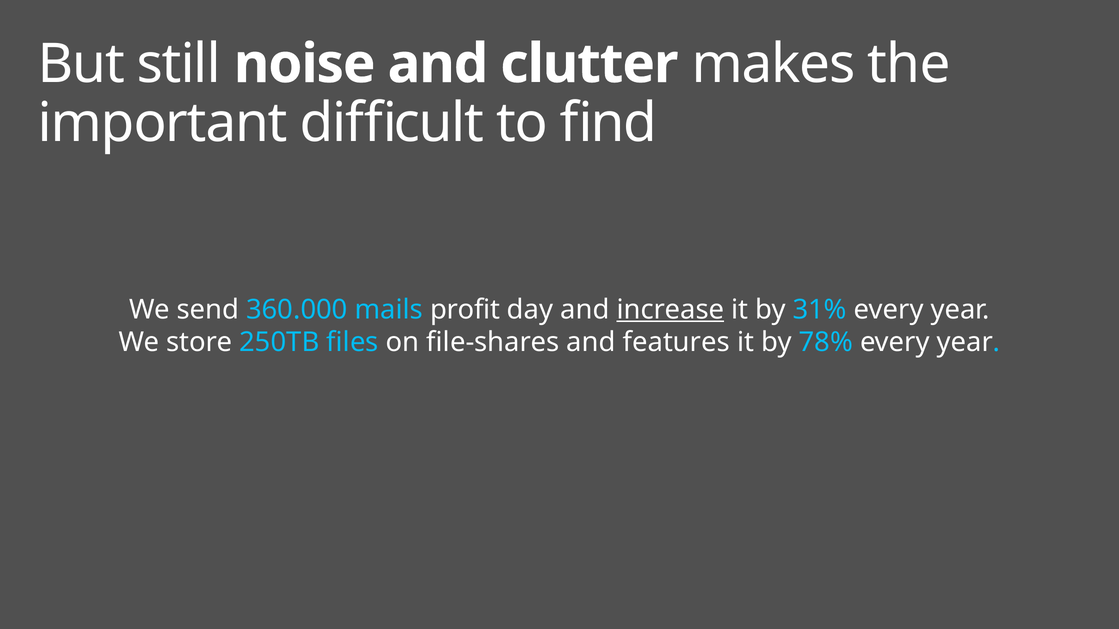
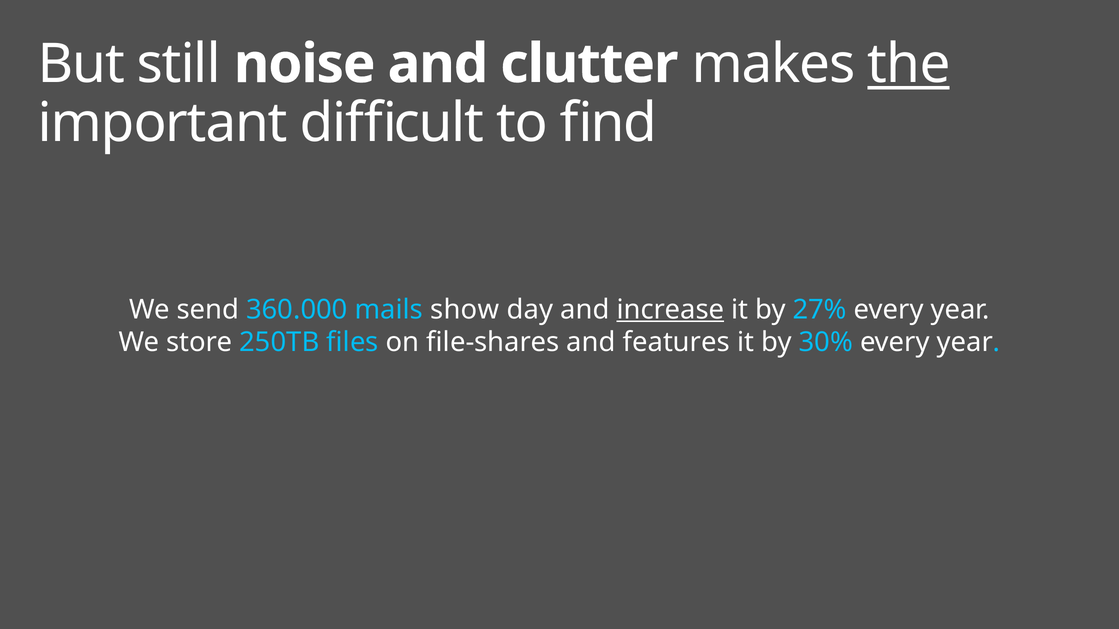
the underline: none -> present
profit: profit -> show
31%: 31% -> 27%
78%: 78% -> 30%
